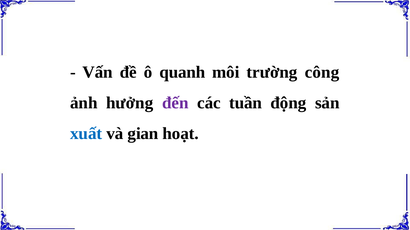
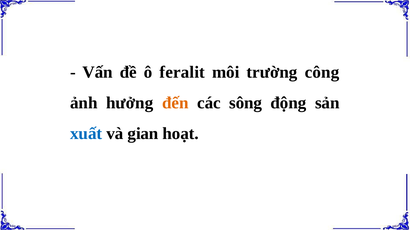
quanh: quanh -> feralit
đến colour: purple -> orange
tuần: tuần -> sông
